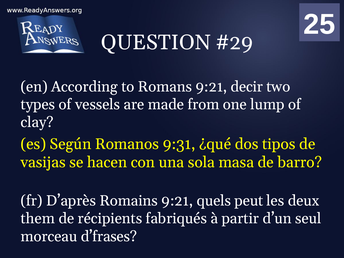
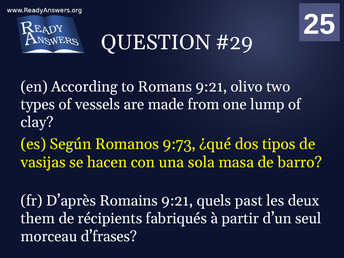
decir: decir -> olivo
9:31: 9:31 -> 9:73
peut: peut -> past
